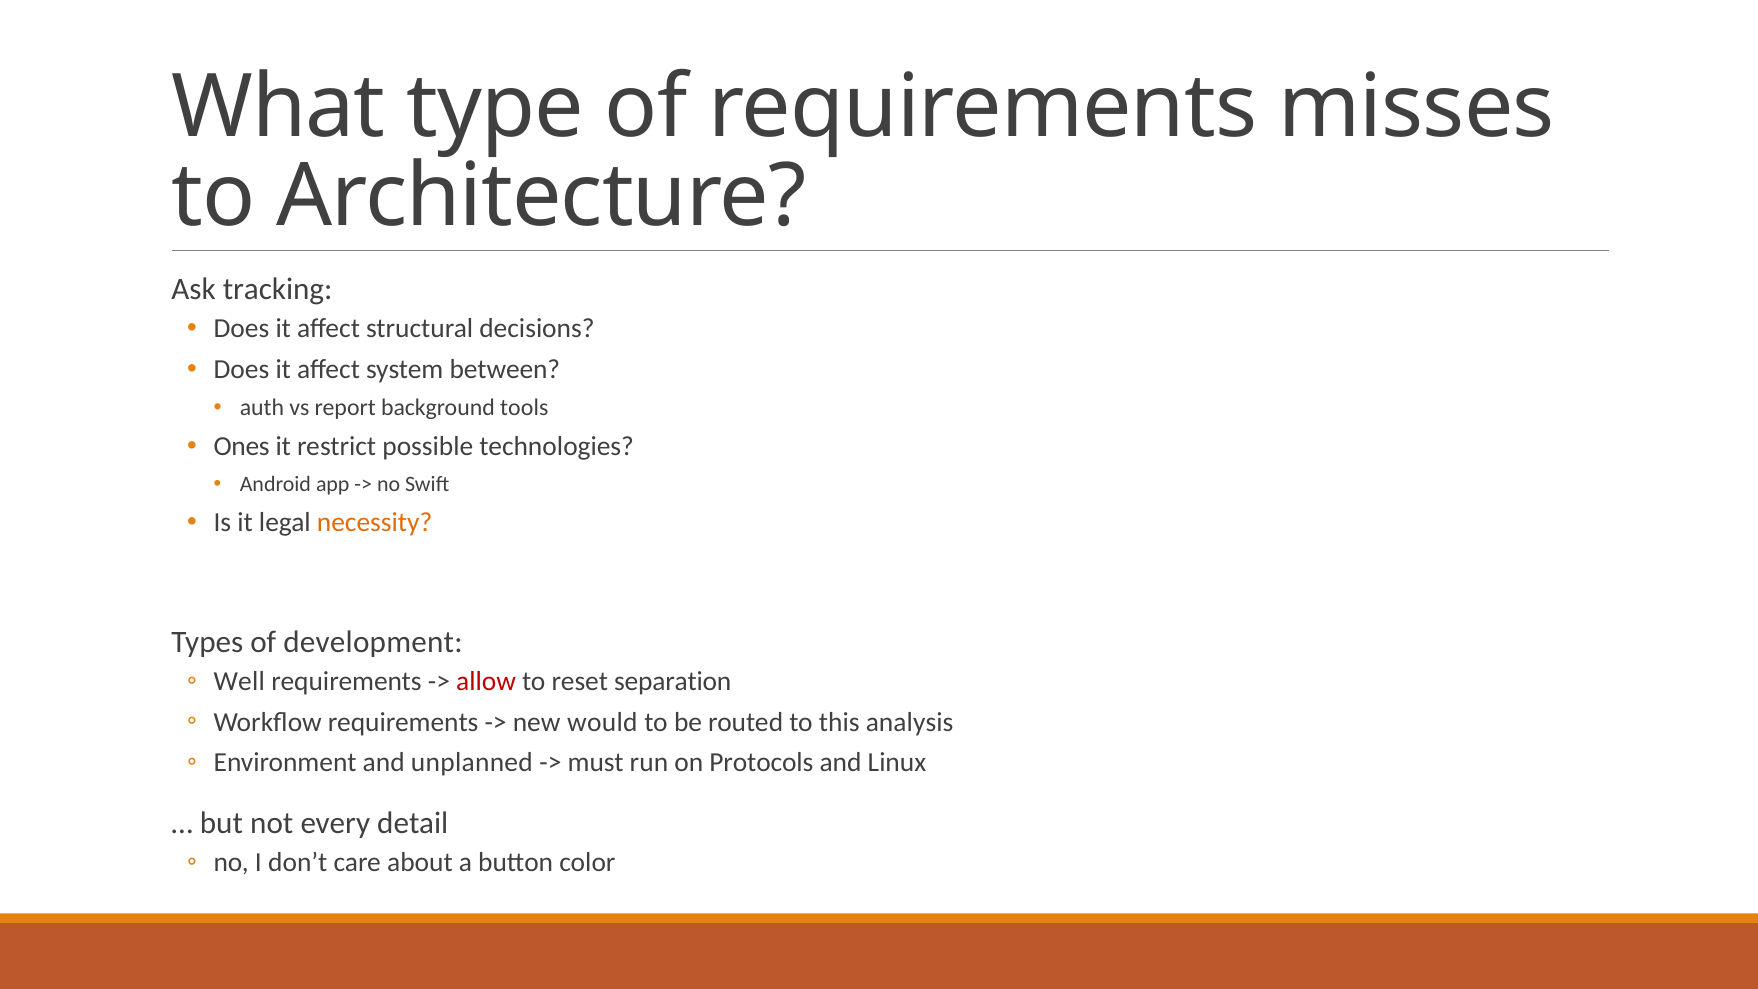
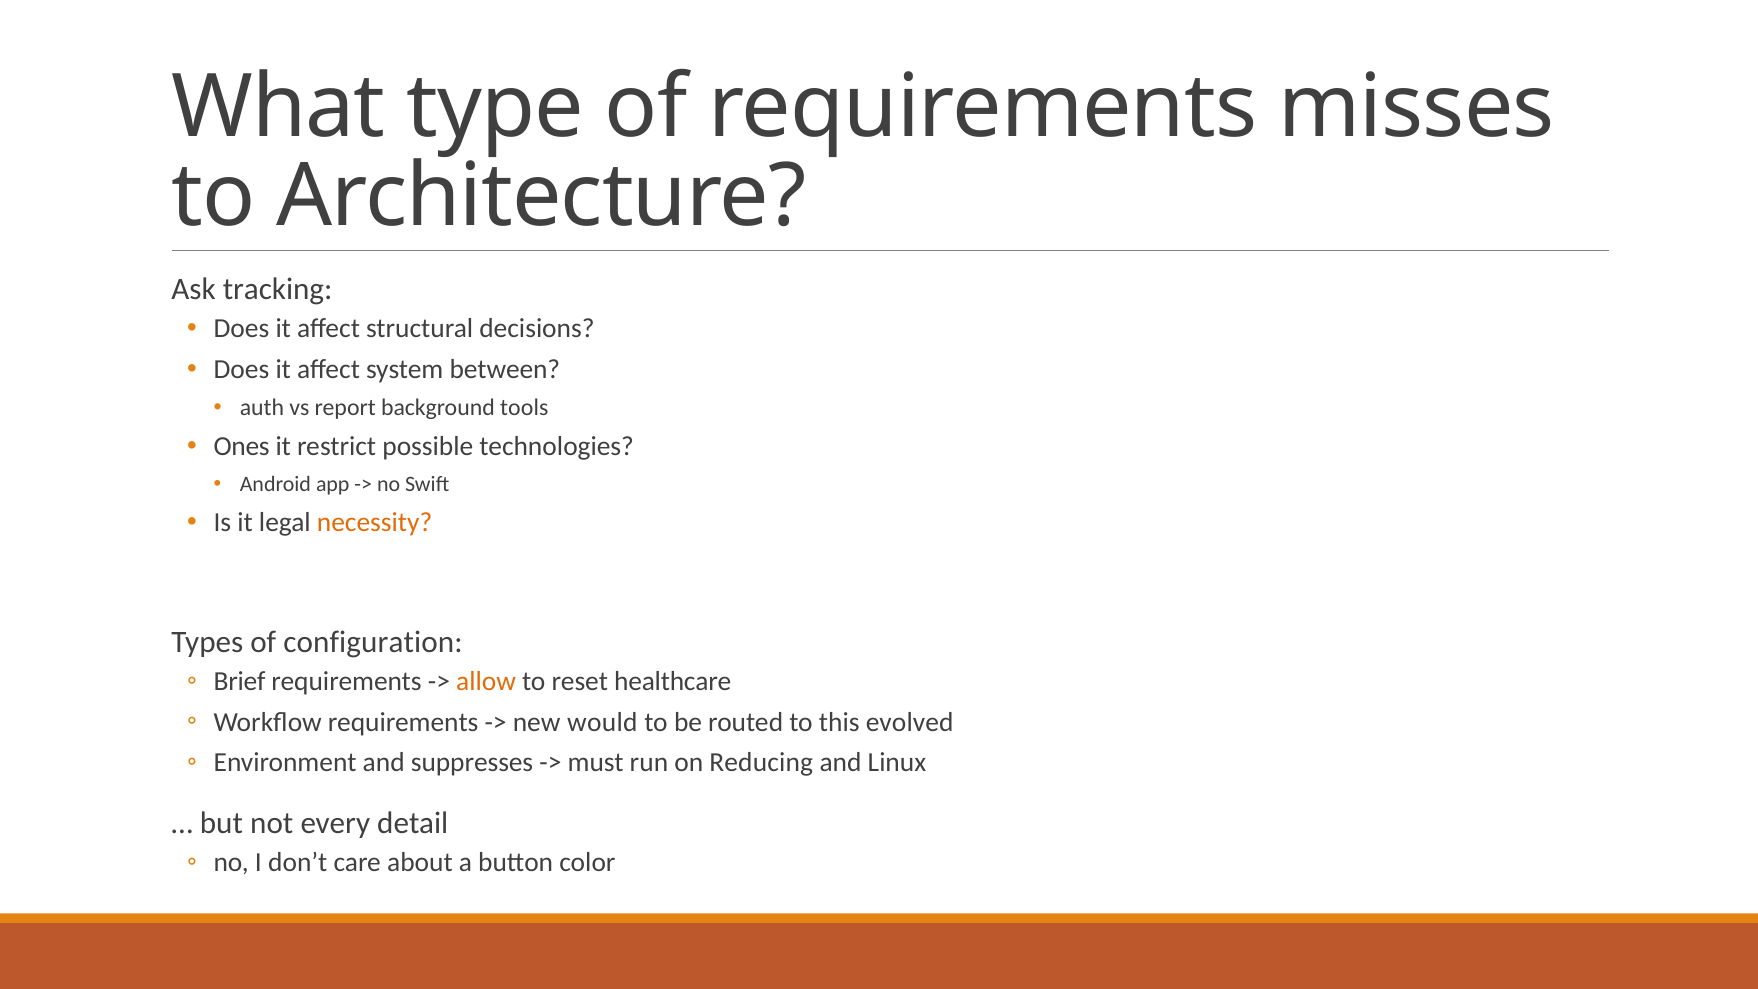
development: development -> configuration
Well: Well -> Brief
allow colour: red -> orange
separation: separation -> healthcare
analysis: analysis -> evolved
unplanned: unplanned -> suppresses
Protocols: Protocols -> Reducing
